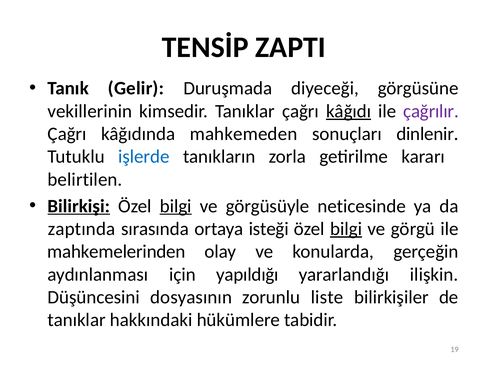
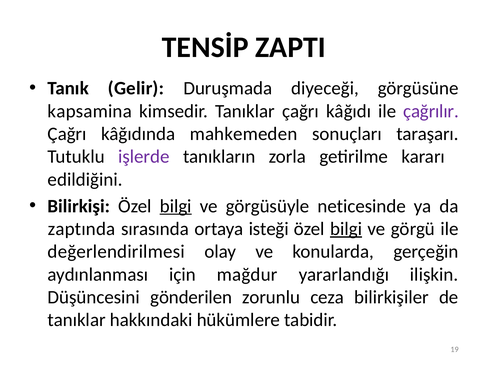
vekillerinin: vekillerinin -> kapsamina
kâğıdı underline: present -> none
dinlenir: dinlenir -> taraşarı
işlerde colour: blue -> purple
belirtilen: belirtilen -> edildiğini
Bilirkişi underline: present -> none
mahkemelerinden: mahkemelerinden -> değerlendirilmesi
yapıldığı: yapıldığı -> mağdur
dosyasının: dosyasının -> gönderilen
liste: liste -> ceza
